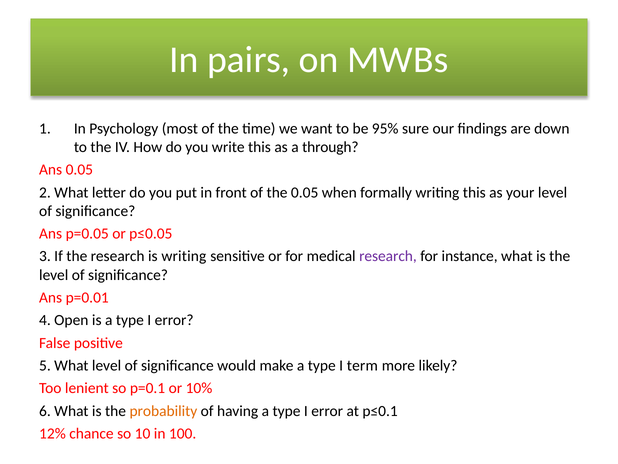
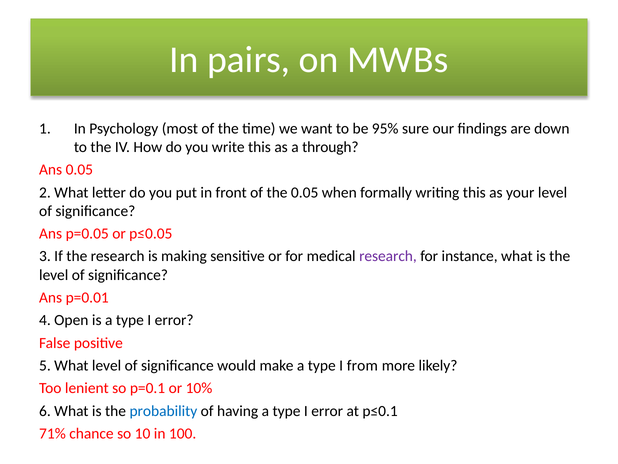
is writing: writing -> making
term: term -> from
probability colour: orange -> blue
12%: 12% -> 71%
